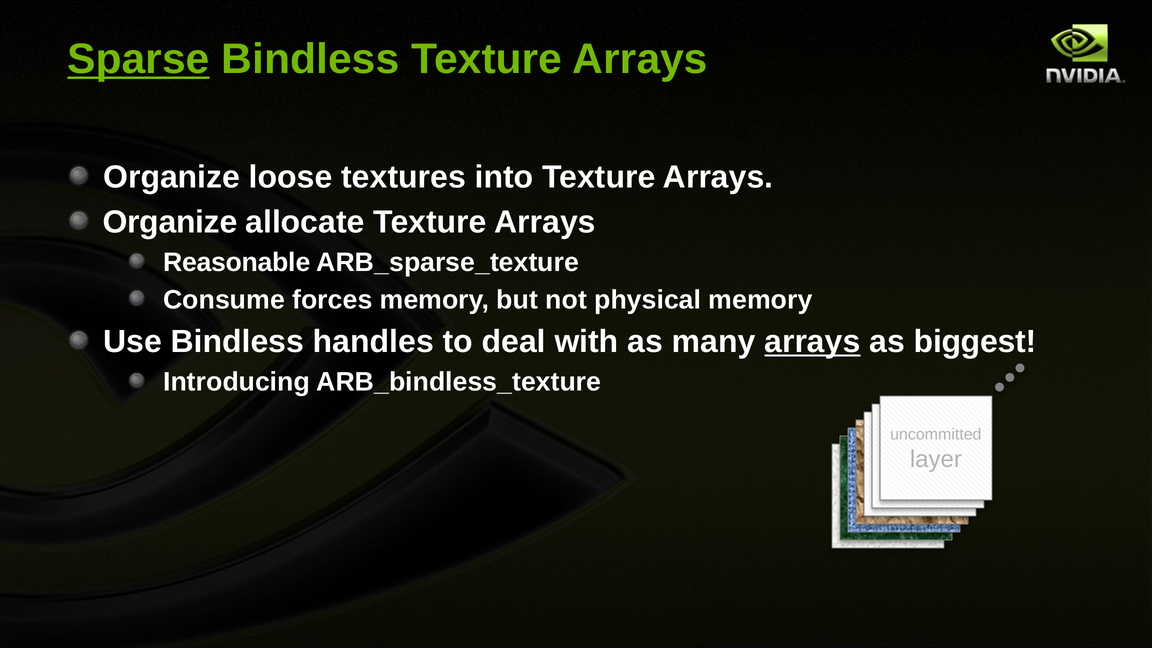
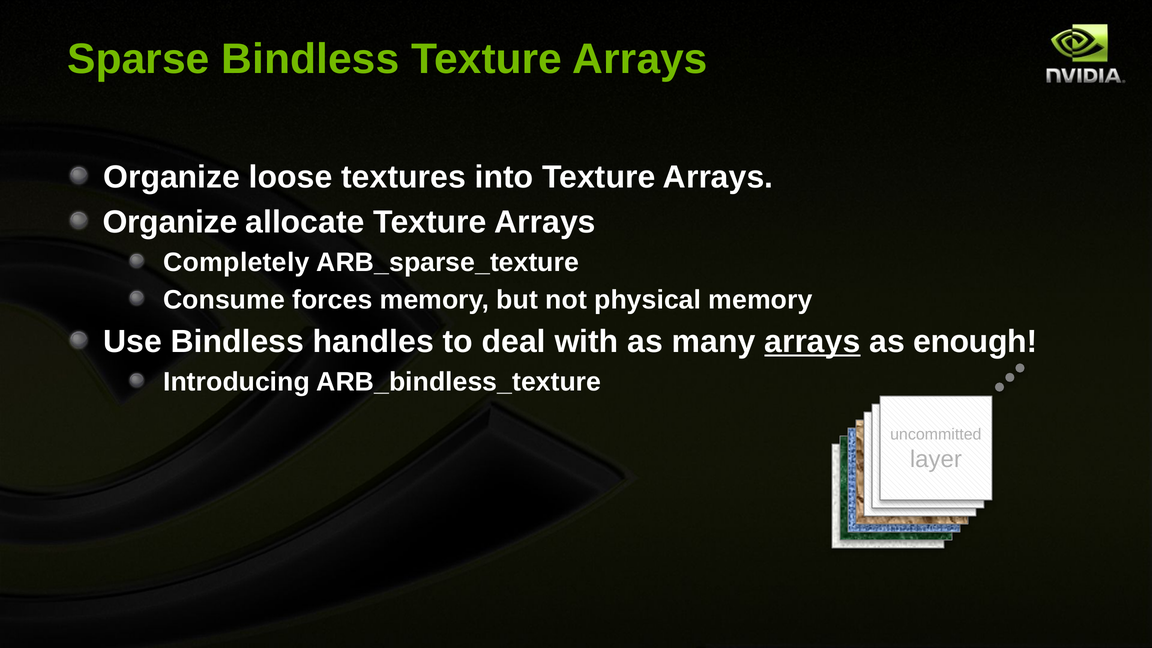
Sparse underline: present -> none
Reasonable: Reasonable -> Completely
biggest: biggest -> enough
